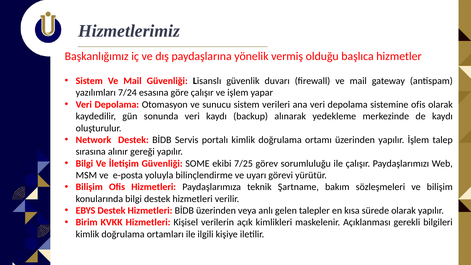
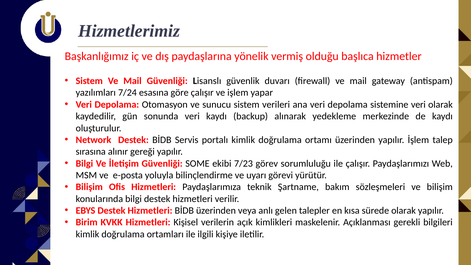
sistemine ofis: ofis -> veri
7/25: 7/25 -> 7/23
